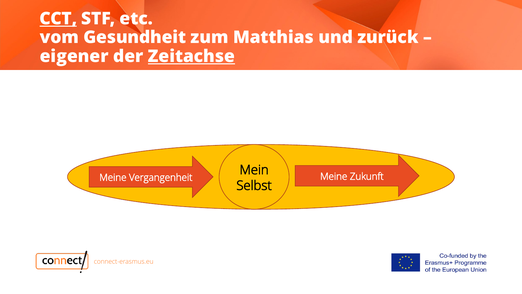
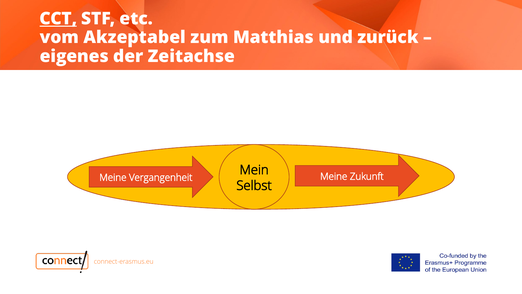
Gesundheit: Gesundheit -> Akzeptabel
eigener: eigener -> eigenes
Zeitachse underline: present -> none
